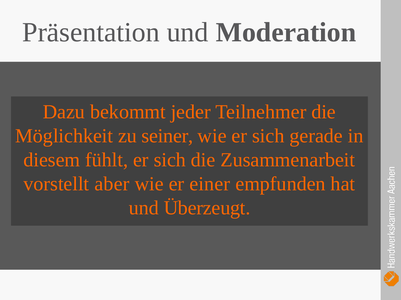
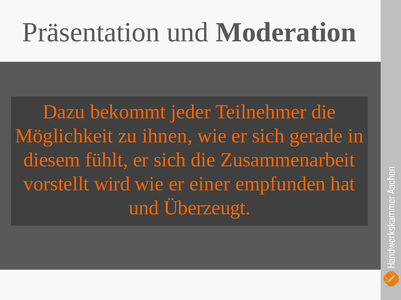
seiner: seiner -> ihnen
aber: aber -> wird
